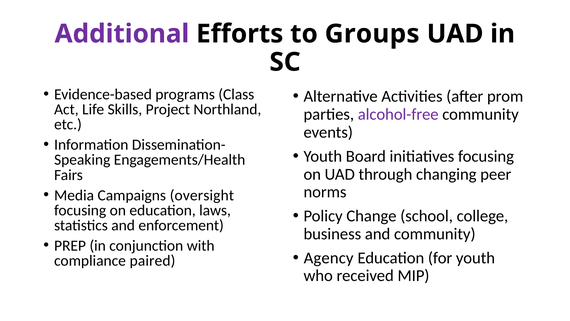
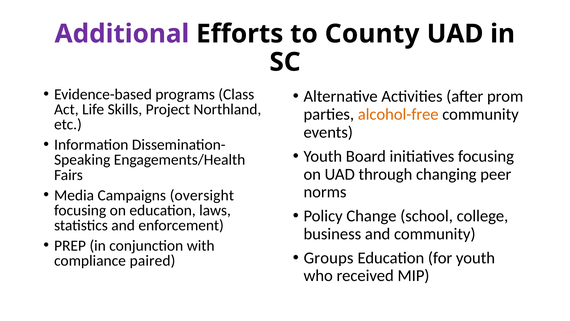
Groups: Groups -> County
alcohol-free colour: purple -> orange
Agency: Agency -> Groups
